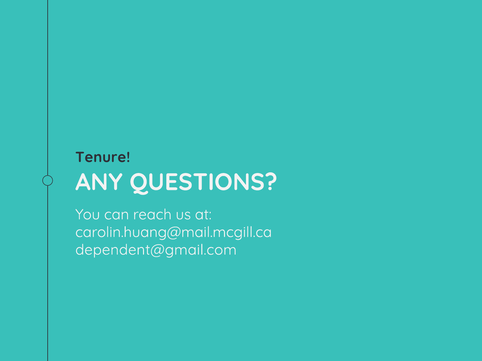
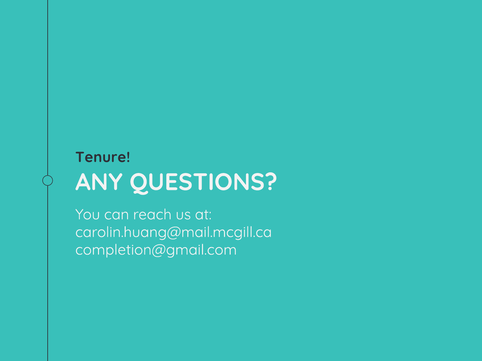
dependent@gmail.com: dependent@gmail.com -> completion@gmail.com
